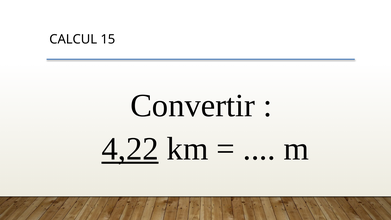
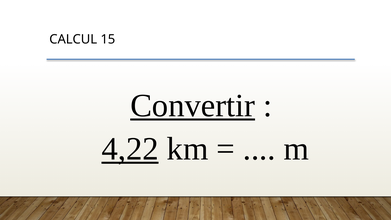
Convertir underline: none -> present
